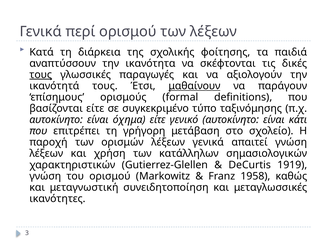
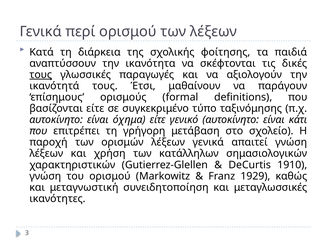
μαθαίνουν underline: present -> none
1919: 1919 -> 1910
1958: 1958 -> 1929
